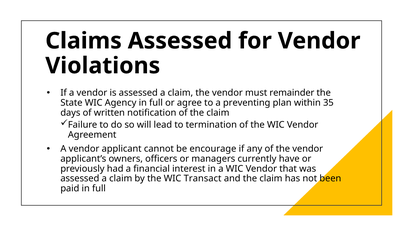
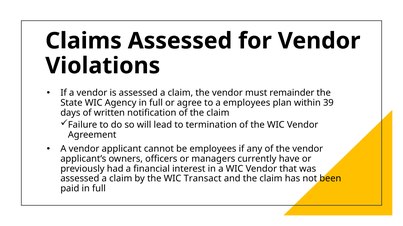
a preventing: preventing -> employees
35: 35 -> 39
be encourage: encourage -> employees
